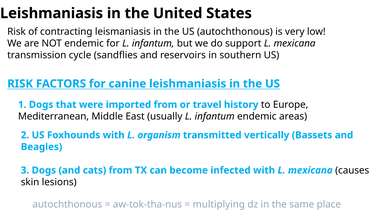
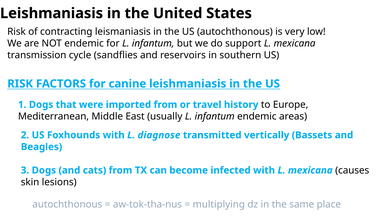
organism: organism -> diagnose
